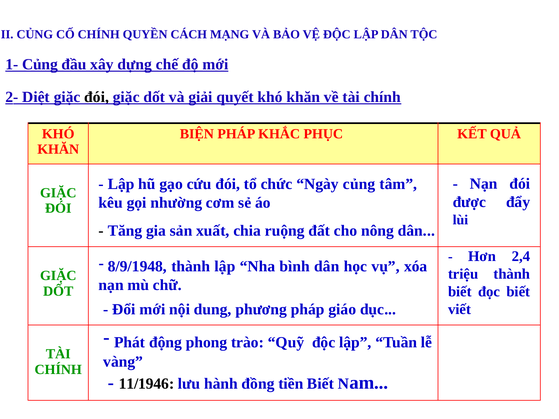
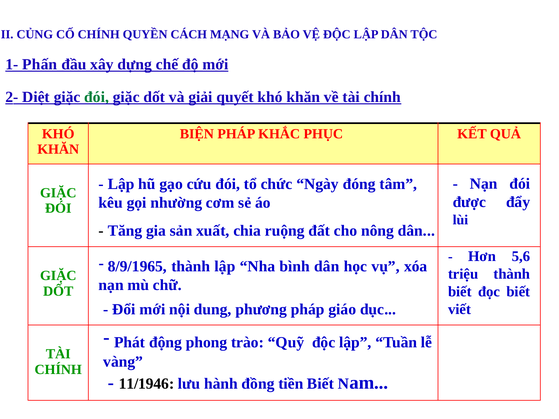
1- Củng: Củng -> Phấn
đói at (97, 97) colour: black -> green
Ngày củng: củng -> đóng
2,4: 2,4 -> 5,6
8/9/1948: 8/9/1948 -> 8/9/1965
